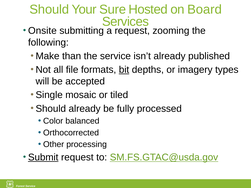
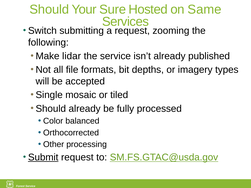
Board: Board -> Same
Onsite: Onsite -> Switch
than: than -> lidar
bit underline: present -> none
